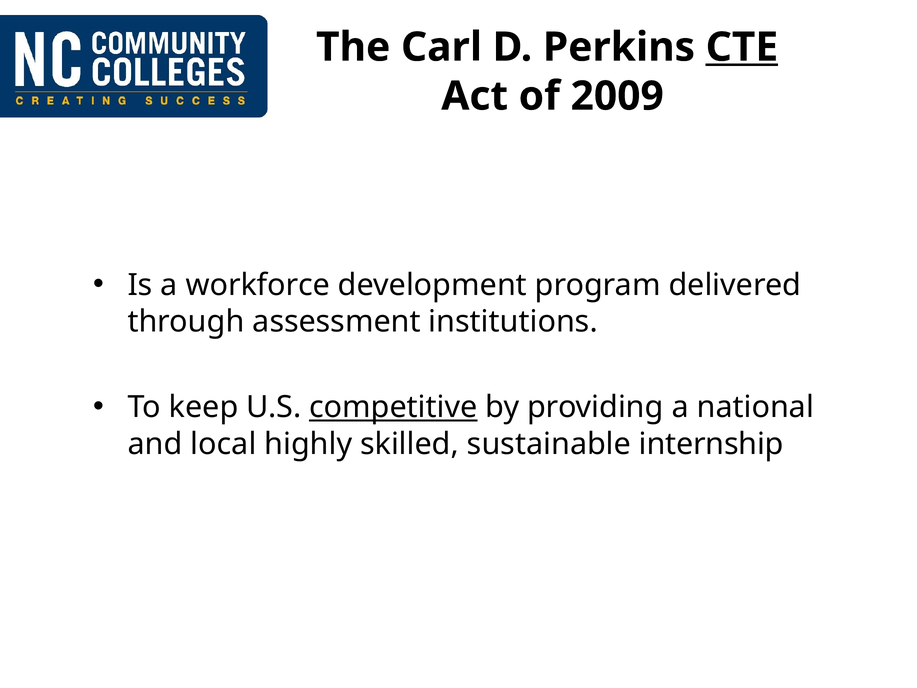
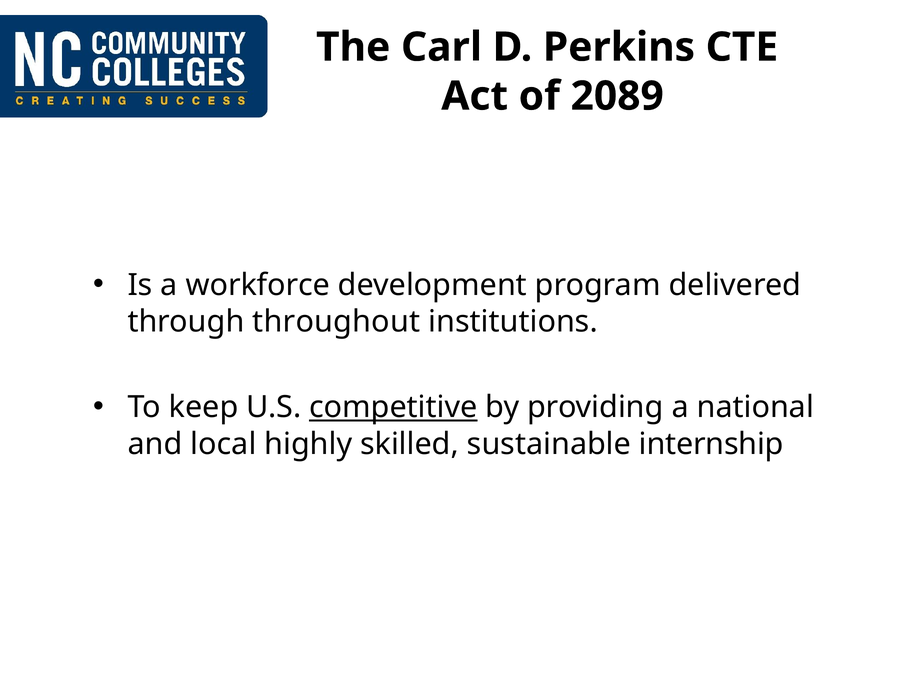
CTE underline: present -> none
2009: 2009 -> 2089
assessment: assessment -> throughout
